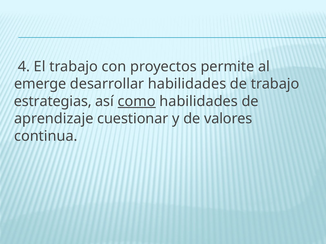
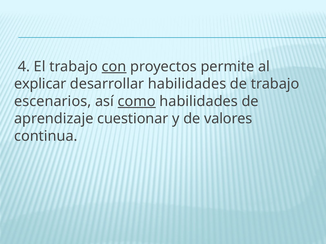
con underline: none -> present
emerge: emerge -> explicar
estrategias: estrategias -> escenarios
